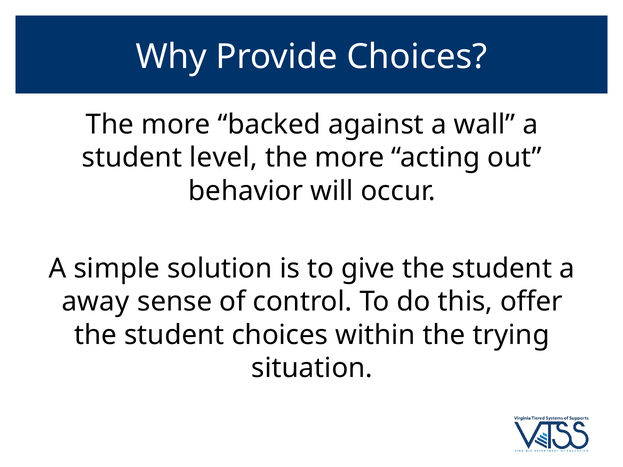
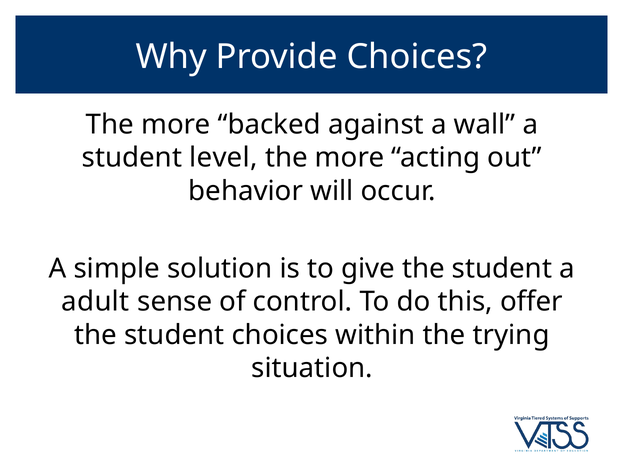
away: away -> adult
